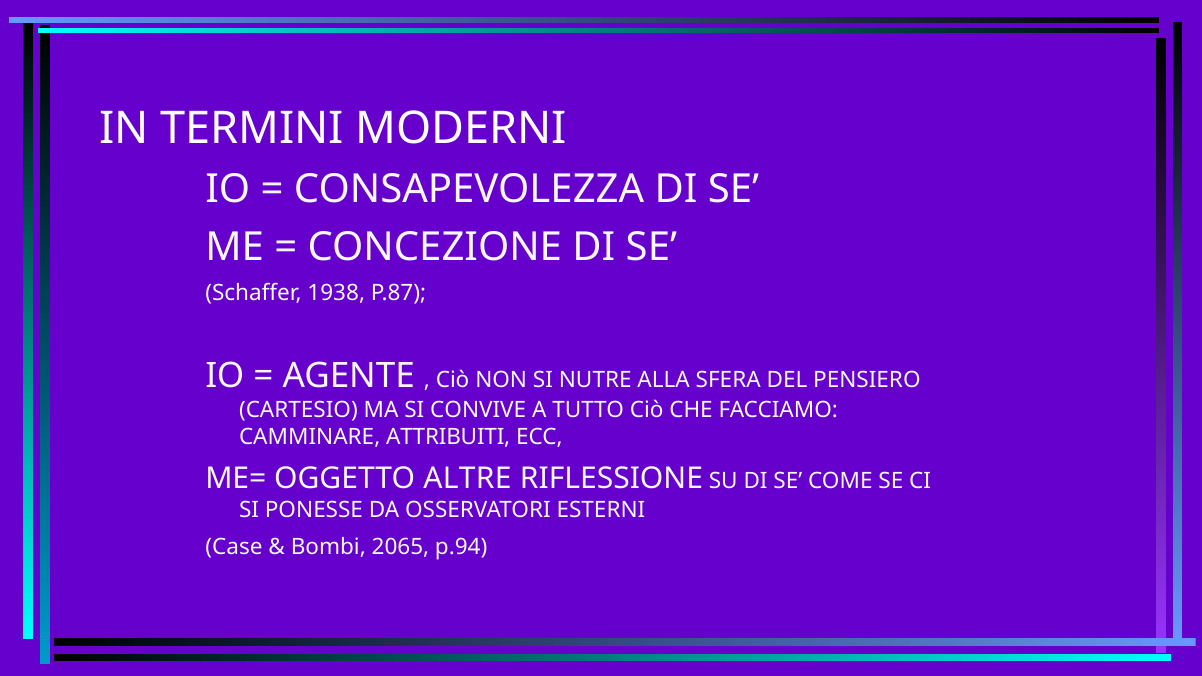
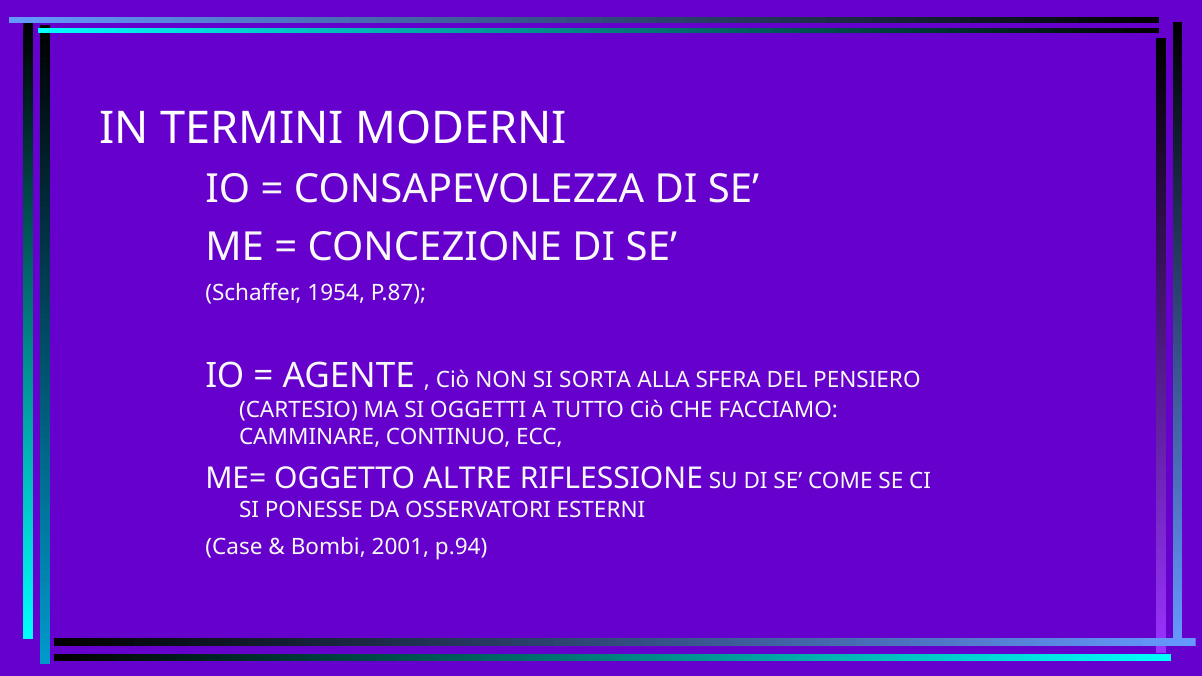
1938: 1938 -> 1954
NUTRE: NUTRE -> SORTA
CONVIVE: CONVIVE -> OGGETTI
ATTRIBUITI: ATTRIBUITI -> CONTINUO
2065: 2065 -> 2001
